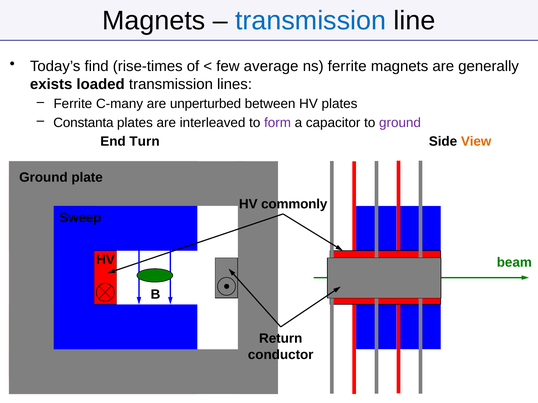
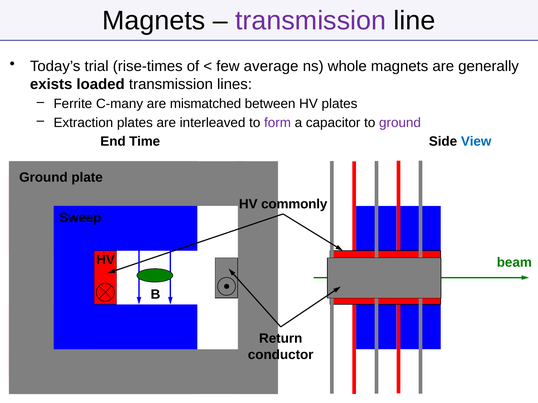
transmission at (311, 21) colour: blue -> purple
find: find -> trial
ns ferrite: ferrite -> whole
unperturbed: unperturbed -> mismatched
Constanta: Constanta -> Extraction
Turn: Turn -> Time
View colour: orange -> blue
